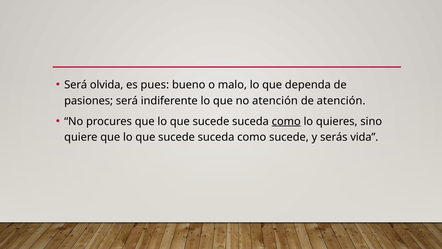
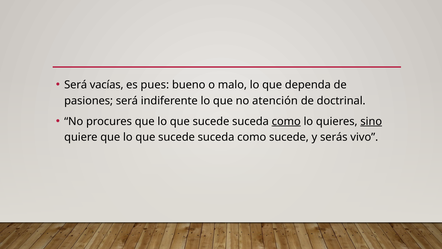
olvida: olvida -> vacías
de atención: atención -> doctrinal
sino underline: none -> present
vida: vida -> vivo
